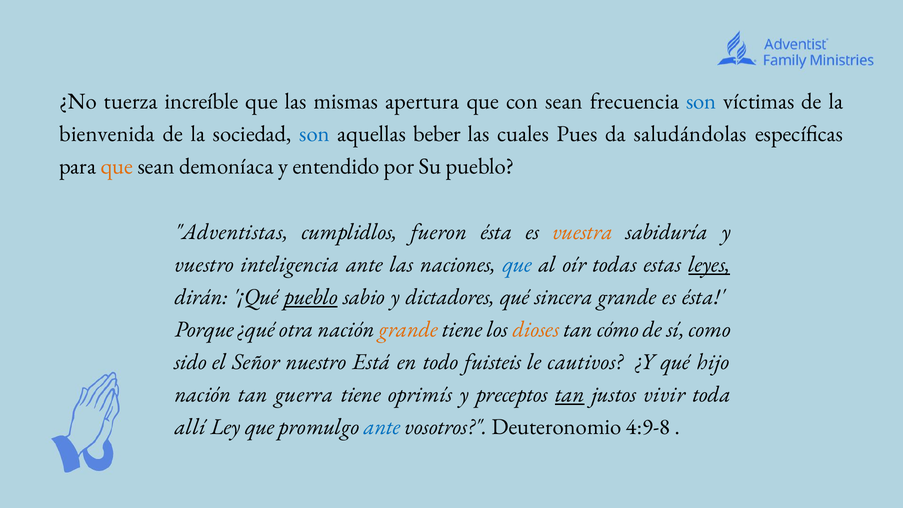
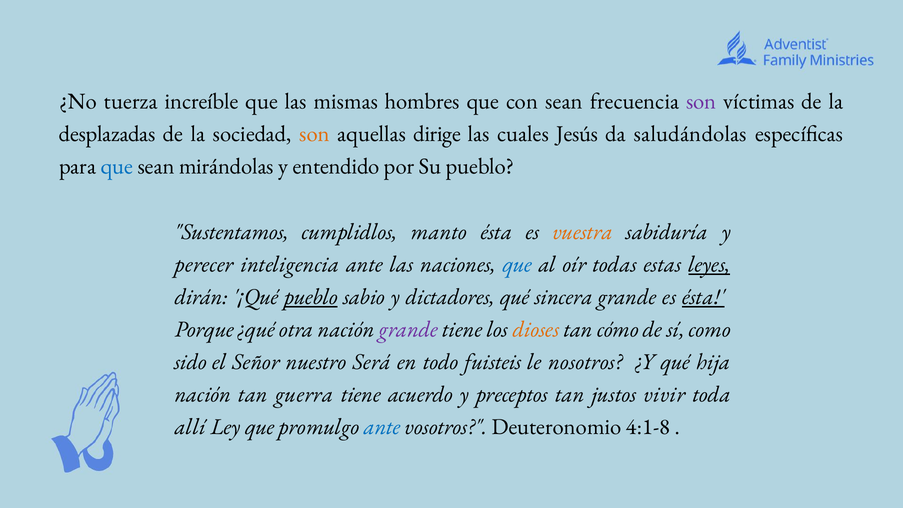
apertura: apertura -> hombres
son at (701, 101) colour: blue -> purple
bienvenida: bienvenida -> desplazadas
son at (314, 134) colour: blue -> orange
beber: beber -> dirige
Pues: Pues -> Jesús
que at (117, 166) colour: orange -> blue
demoníaca: demoníaca -> mirándolas
Adventistas: Adventistas -> Sustentamos
fueron: fueron -> manto
vuestro: vuestro -> perecer
ésta at (703, 297) underline: none -> present
grande at (409, 329) colour: orange -> purple
Está: Está -> Será
cautivos: cautivos -> nosotros
hijo: hijo -> hija
oprimís: oprimís -> acuerdo
tan at (570, 394) underline: present -> none
4:9-8: 4:9-8 -> 4:1-8
